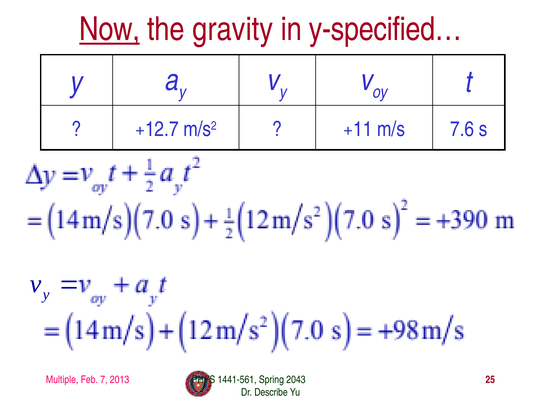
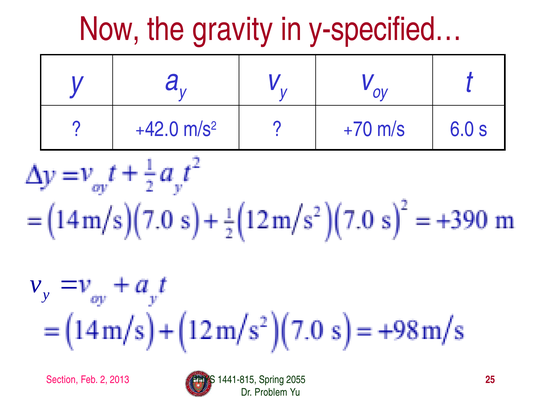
Now underline: present -> none
+12.7: +12.7 -> +42.0
+11: +11 -> +70
7.6: 7.6 -> 6.0
Multiple: Multiple -> Section
7: 7 -> 2
1441-561: 1441-561 -> 1441-815
2043: 2043 -> 2055
Describe: Describe -> Problem
